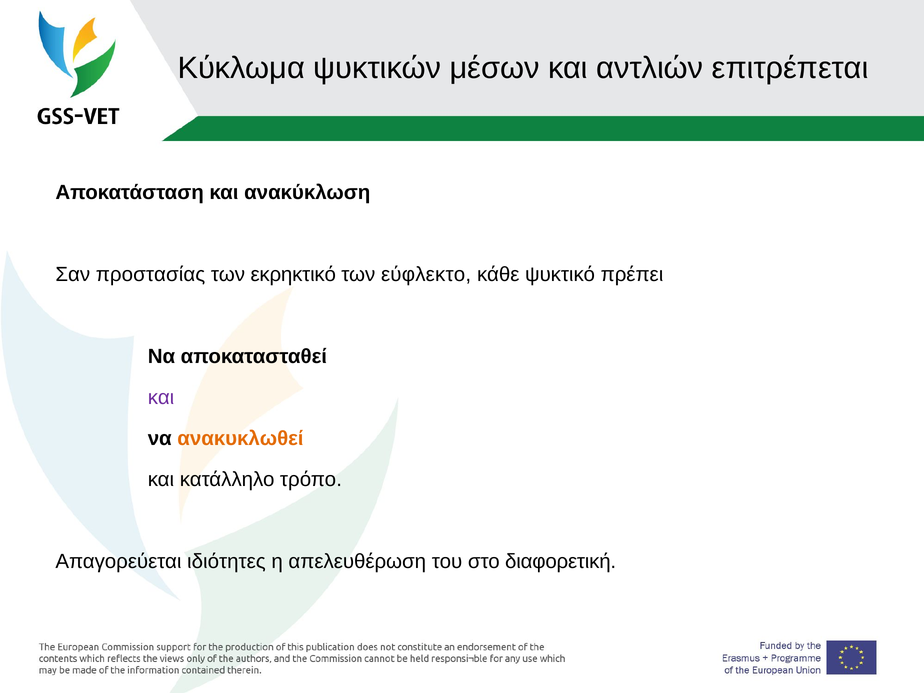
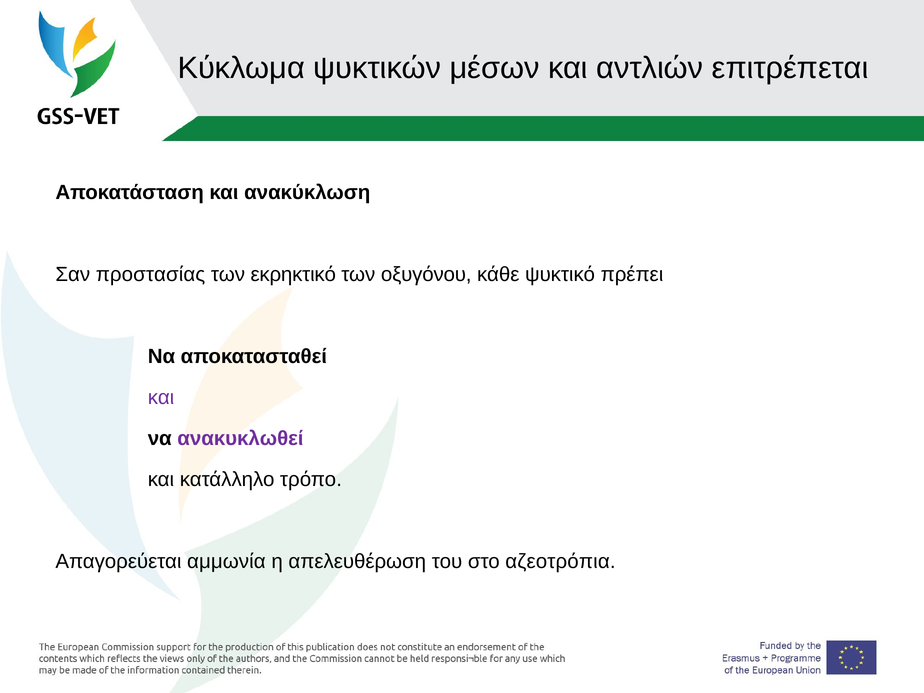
εύφλεκτο: εύφλεκτο -> οξυγόνου
ανακυκλωθεί colour: orange -> purple
ιδιότητες: ιδιότητες -> αμμωνία
διαφορετική: διαφορετική -> αζεοτρόπια
